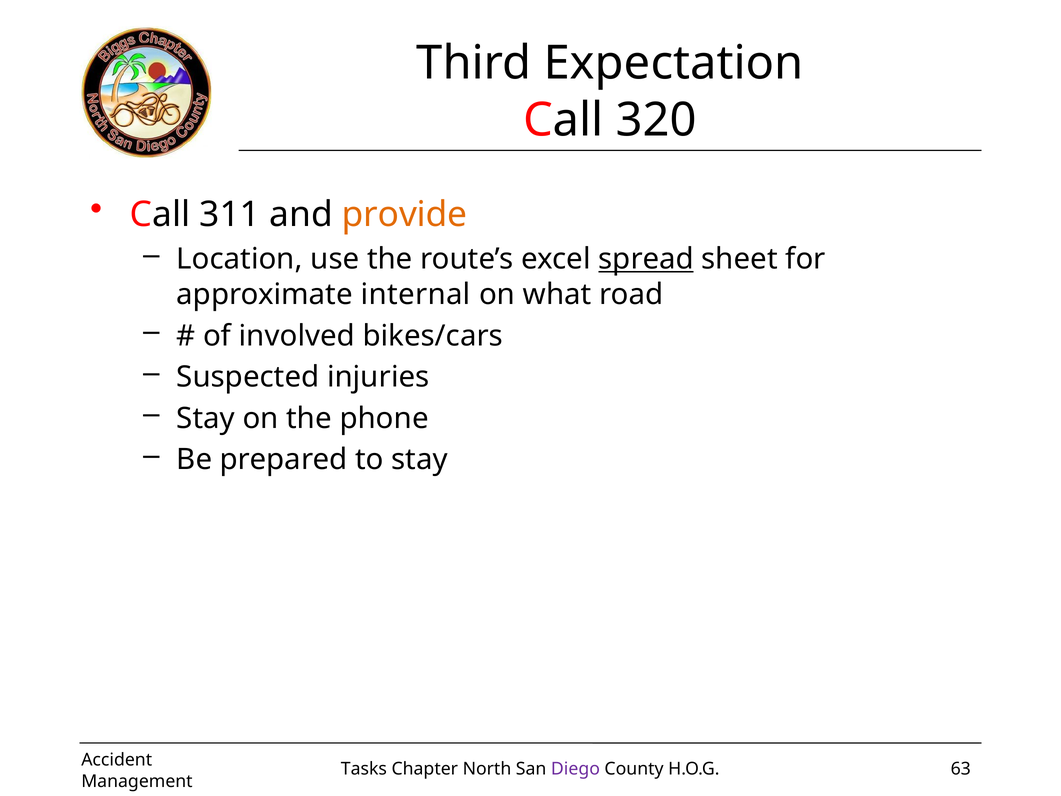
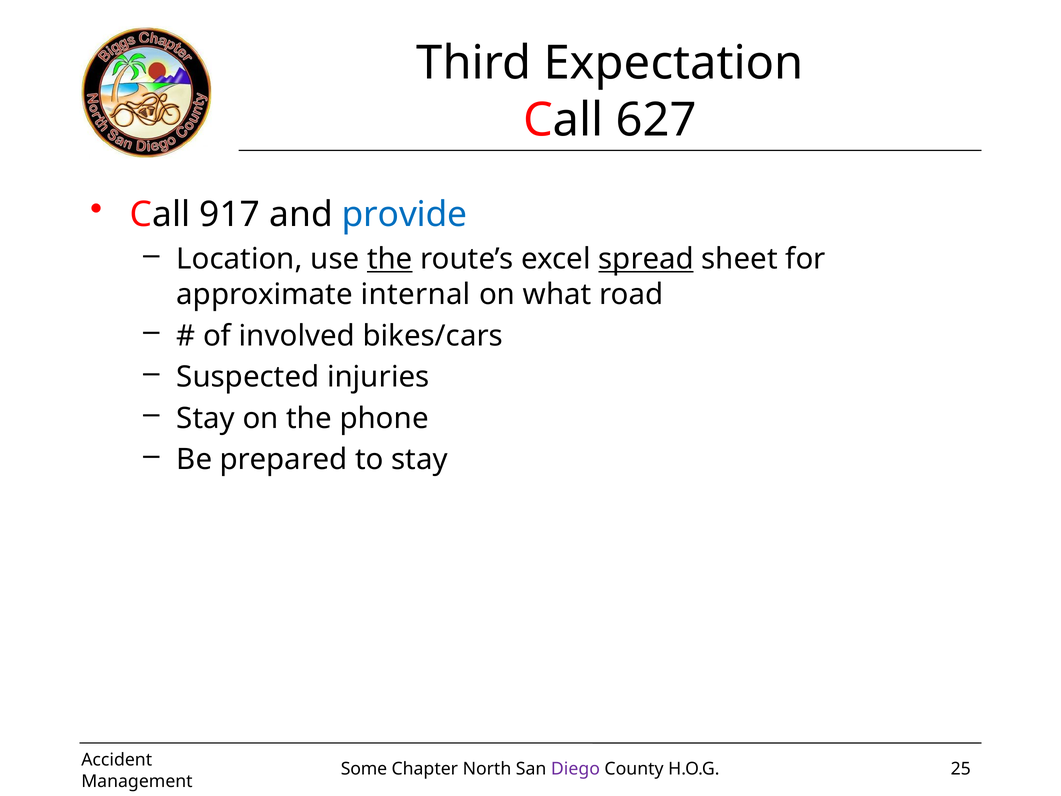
320: 320 -> 627
311: 311 -> 917
provide colour: orange -> blue
the at (390, 259) underline: none -> present
Tasks: Tasks -> Some
63: 63 -> 25
